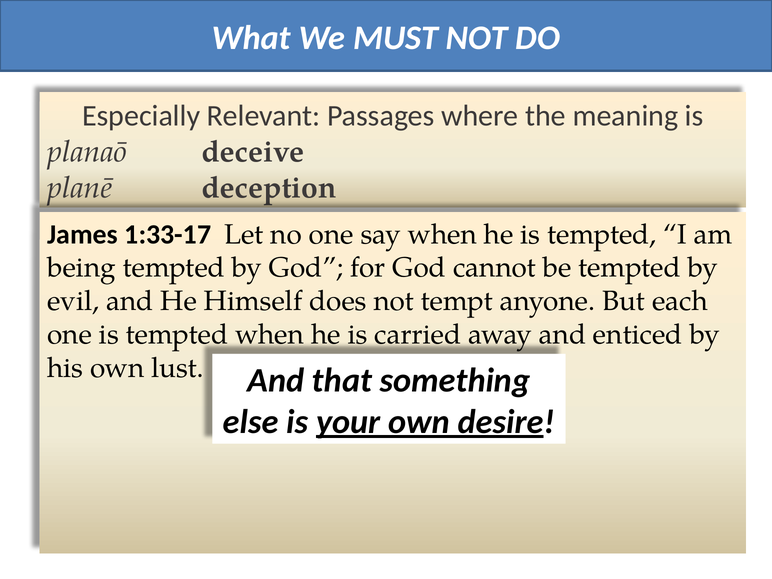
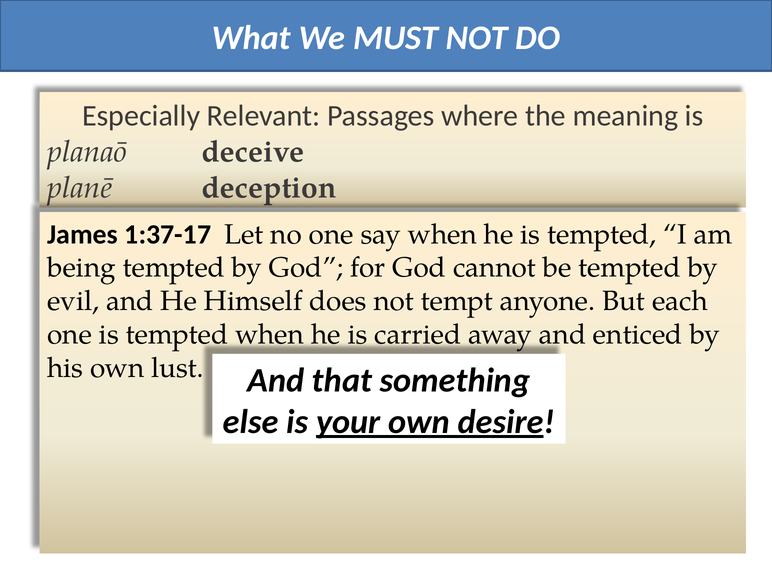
1:33-17: 1:33-17 -> 1:37-17
